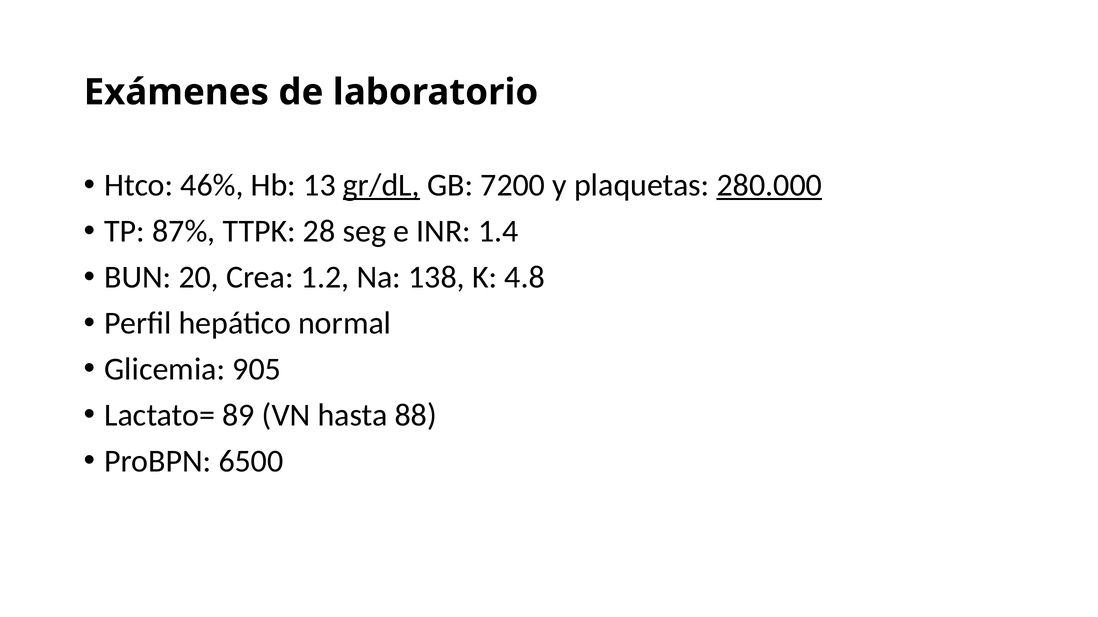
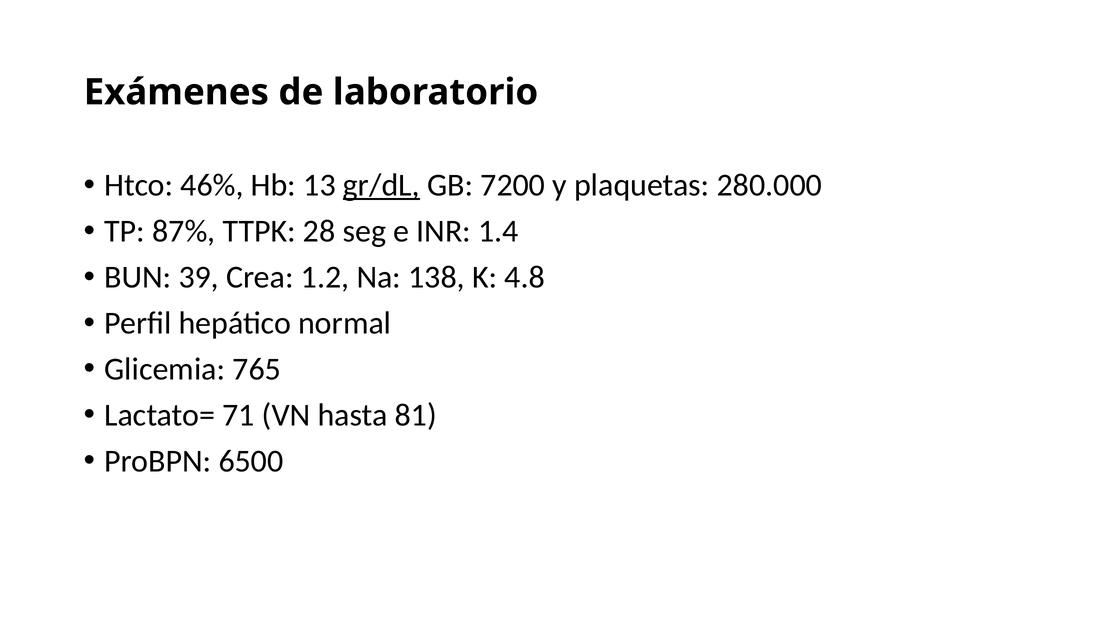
280.000 underline: present -> none
20: 20 -> 39
905: 905 -> 765
89: 89 -> 71
88: 88 -> 81
